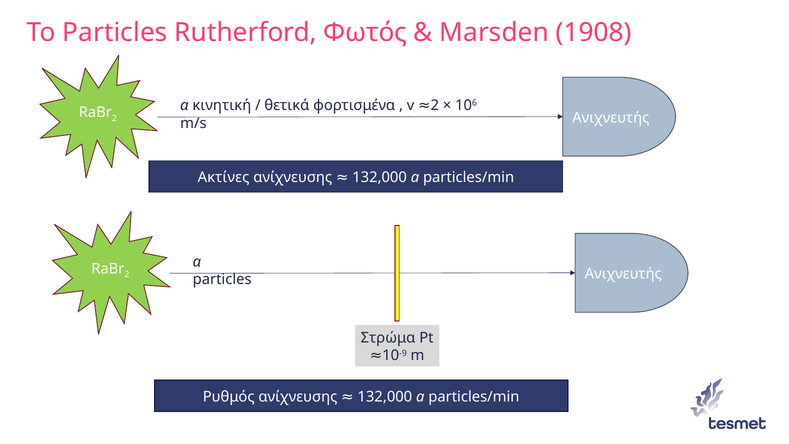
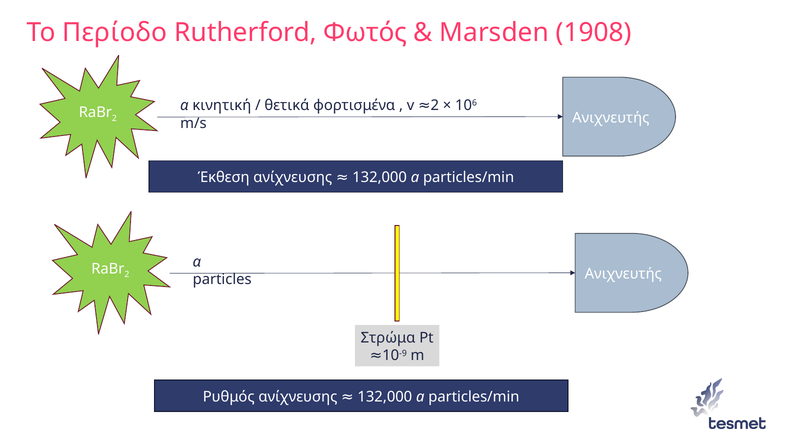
Το Particles: Particles -> Περίοδο
Ακτίνες: Ακτίνες -> Έκθεση
